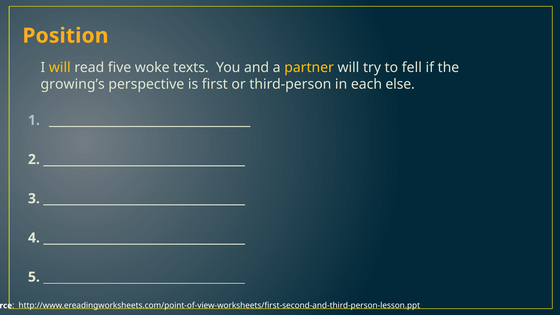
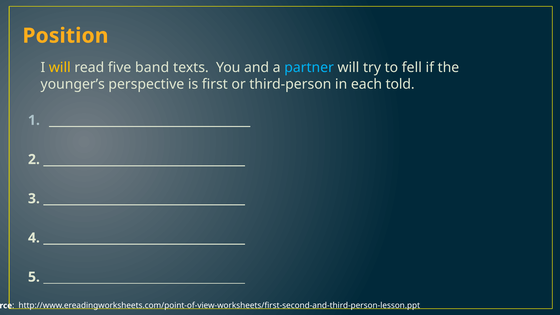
woke: woke -> band
partner colour: yellow -> light blue
growing’s: growing’s -> younger’s
else: else -> told
